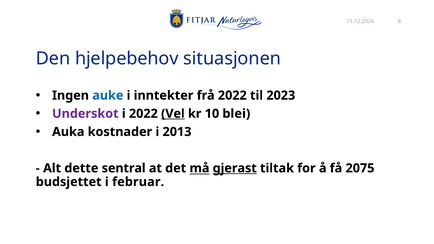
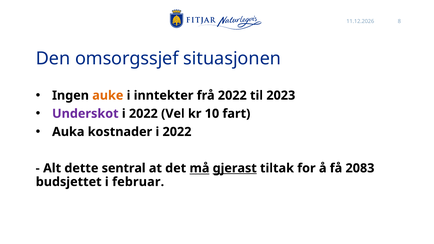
hjelpebehov: hjelpebehov -> omsorgssjef
auke colour: blue -> orange
Vel underline: present -> none
blei: blei -> fart
kostnader i 2013: 2013 -> 2022
2075: 2075 -> 2083
